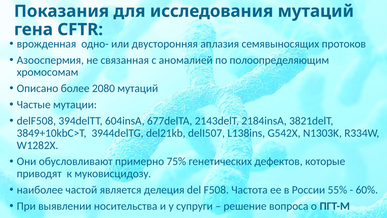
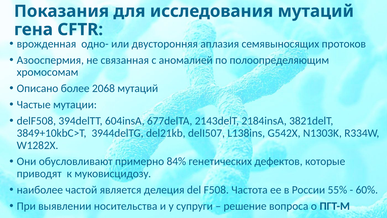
2080: 2080 -> 2068
75%: 75% -> 84%
